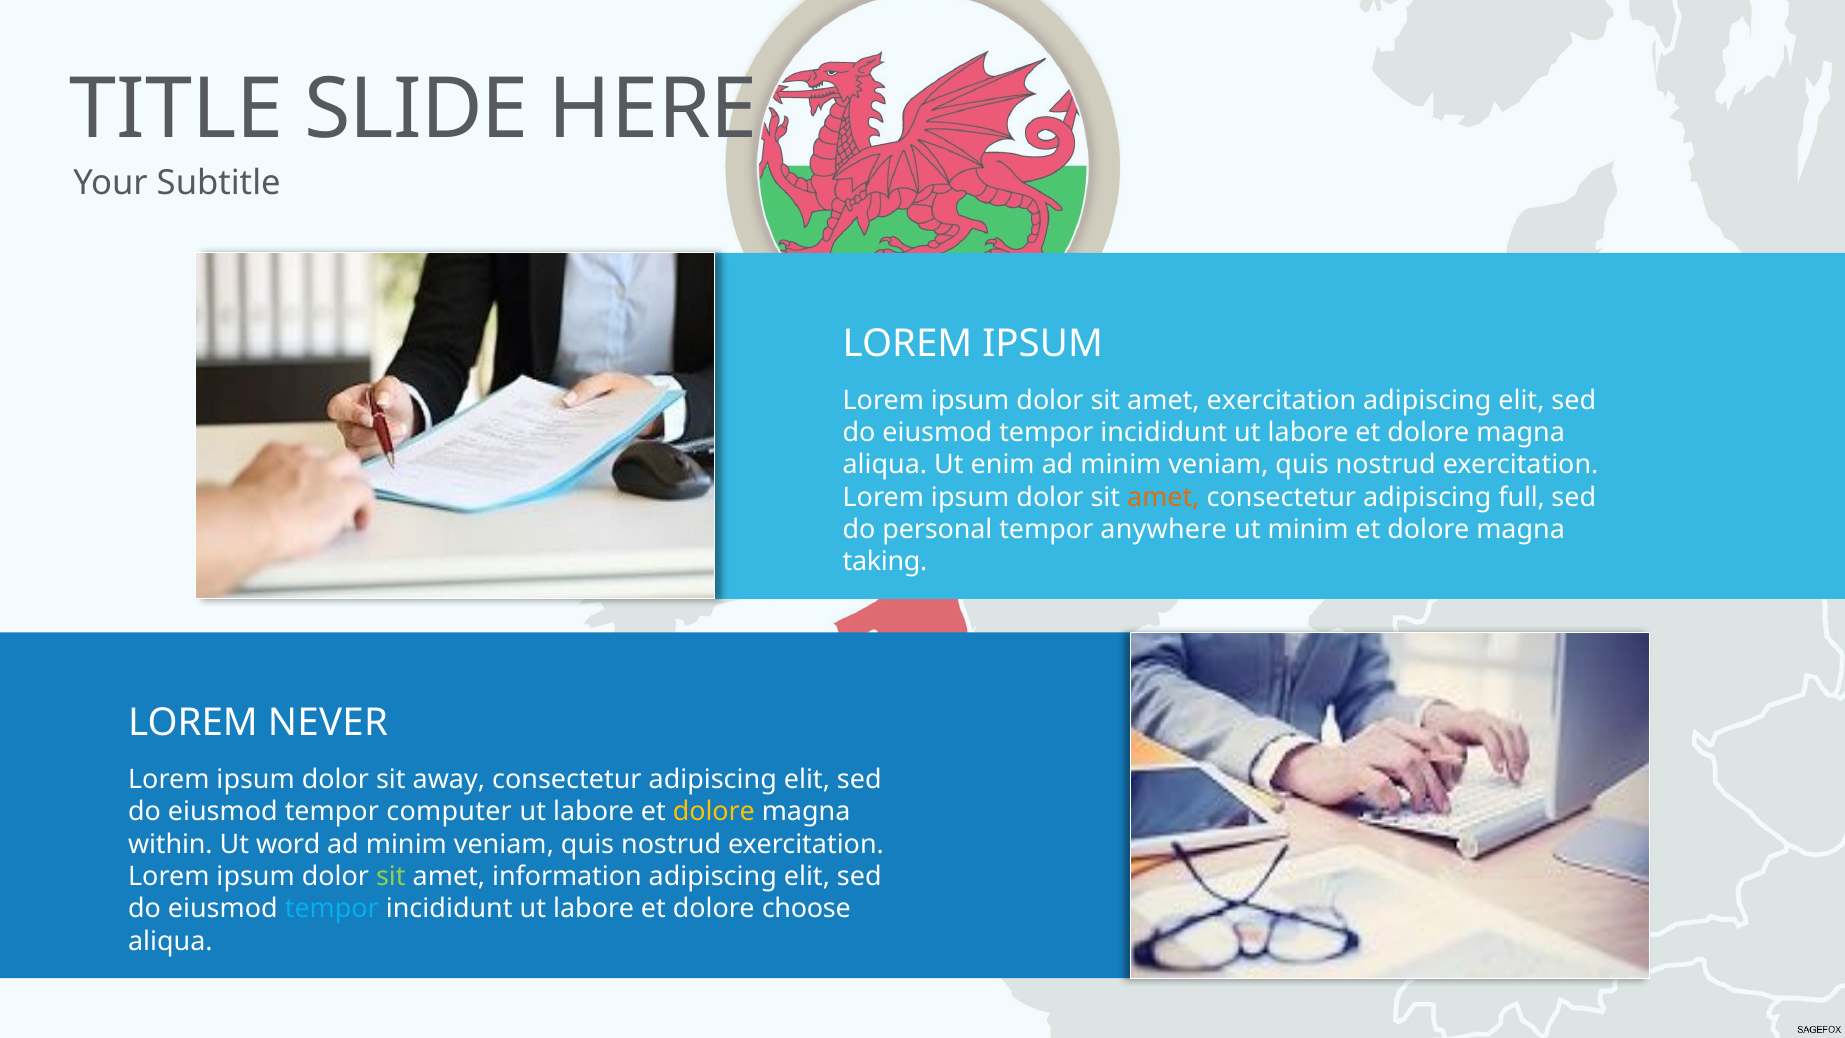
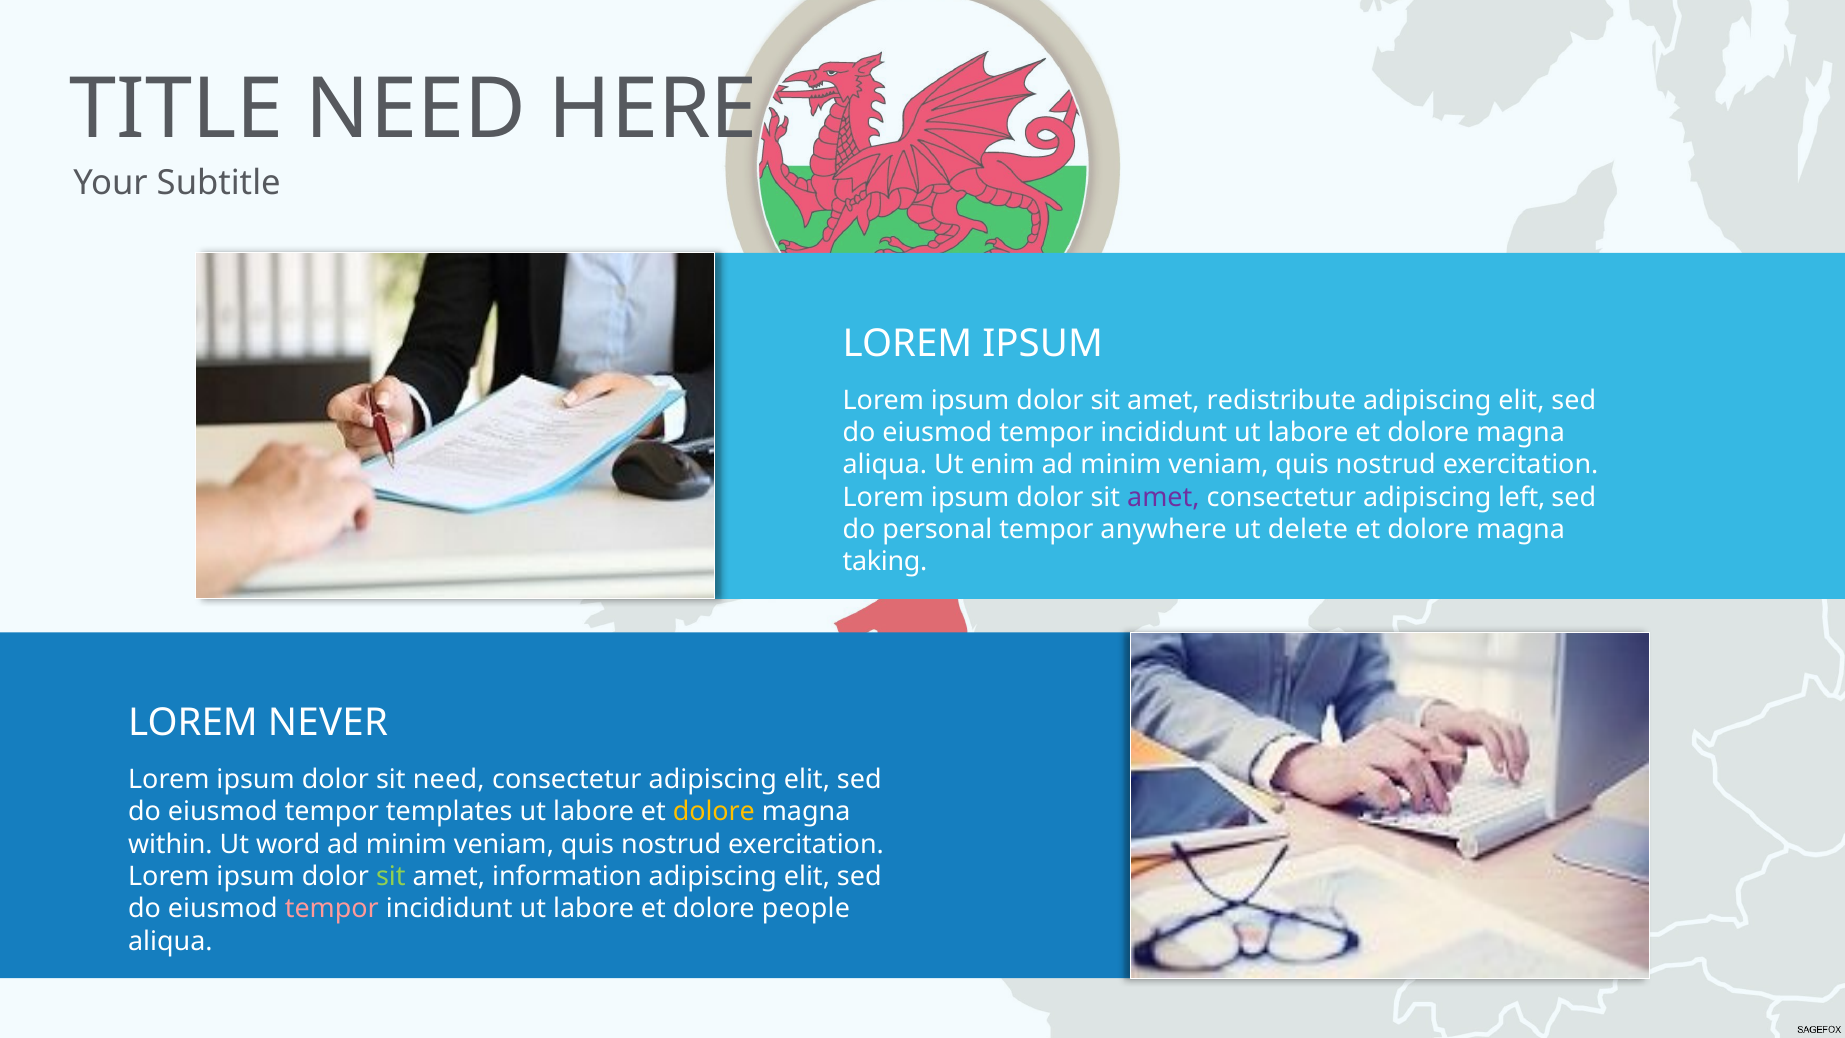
TITLE SLIDE: SLIDE -> NEED
amet exercitation: exercitation -> redistribute
amet at (1163, 497) colour: orange -> purple
full: full -> left
ut minim: minim -> delete
sit away: away -> need
computer: computer -> templates
tempor at (332, 909) colour: light blue -> pink
choose: choose -> people
